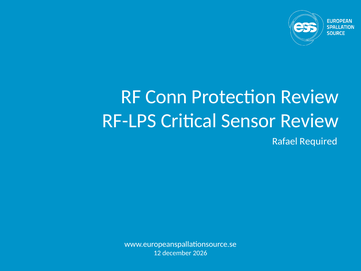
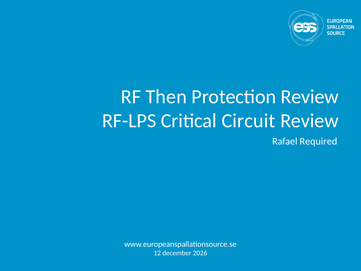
Conn: Conn -> Then
Sensor: Sensor -> Circuit
